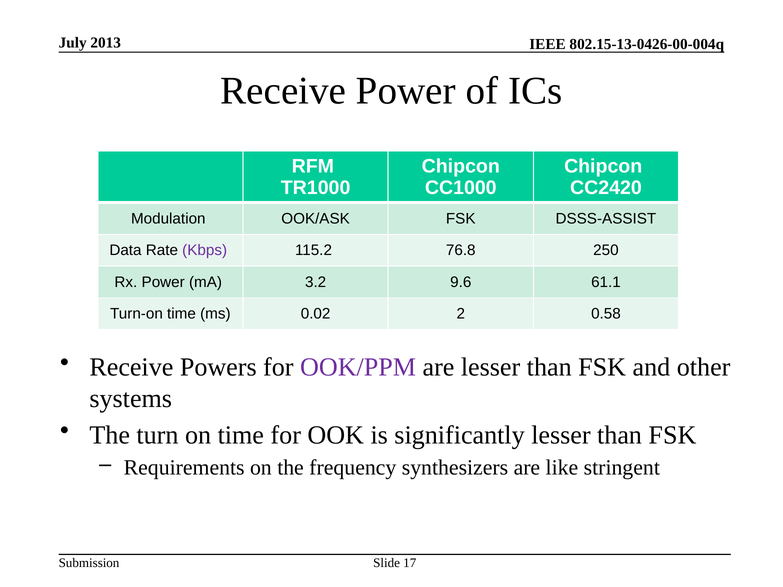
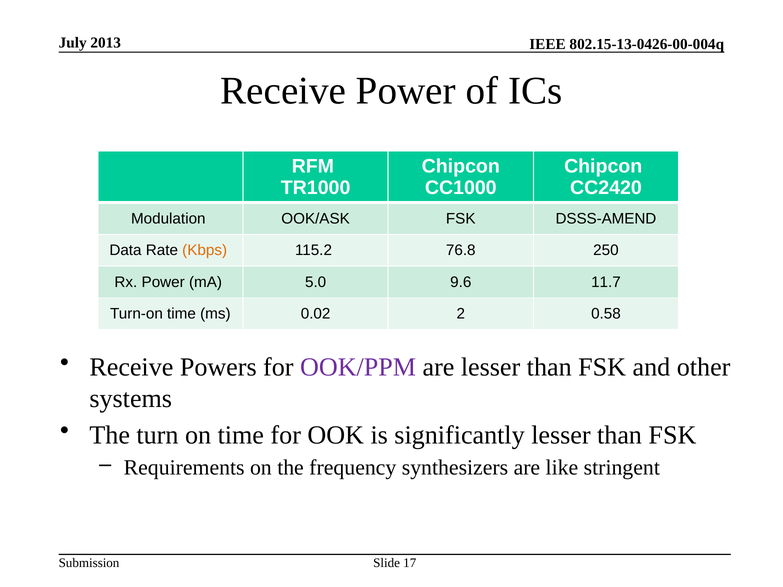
DSSS-ASSIST: DSSS-ASSIST -> DSSS-AMEND
Kbps colour: purple -> orange
3.2: 3.2 -> 5.0
61.1: 61.1 -> 11.7
